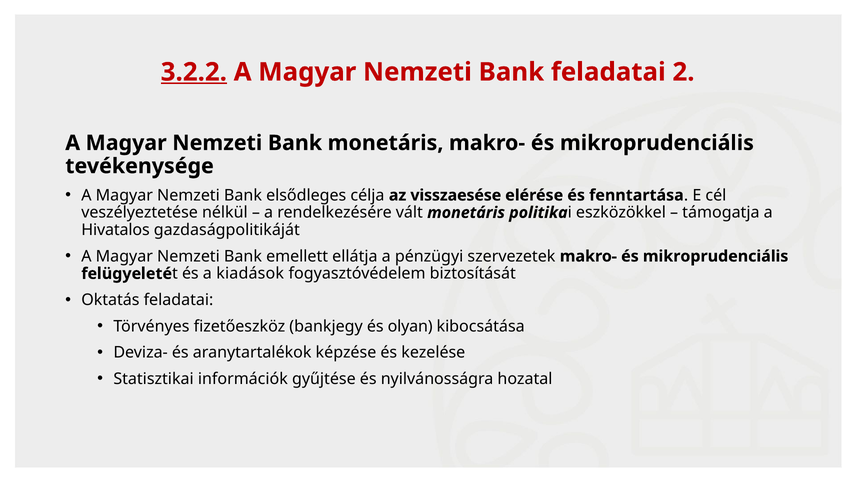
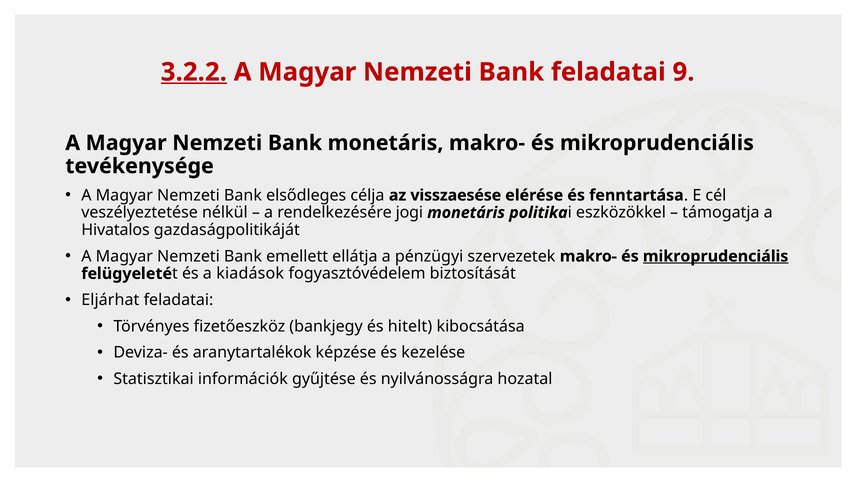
2: 2 -> 9
vált: vált -> jogi
mikroprudenciális at (716, 256) underline: none -> present
Oktatás: Oktatás -> Eljárhat
olyan: olyan -> hitelt
